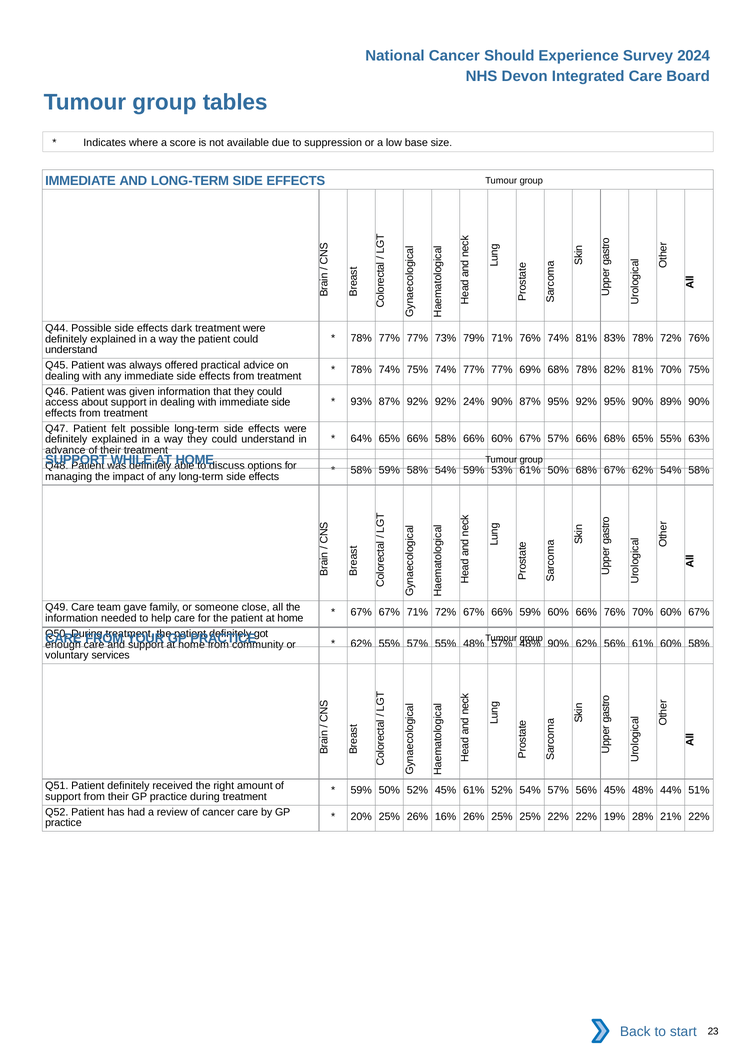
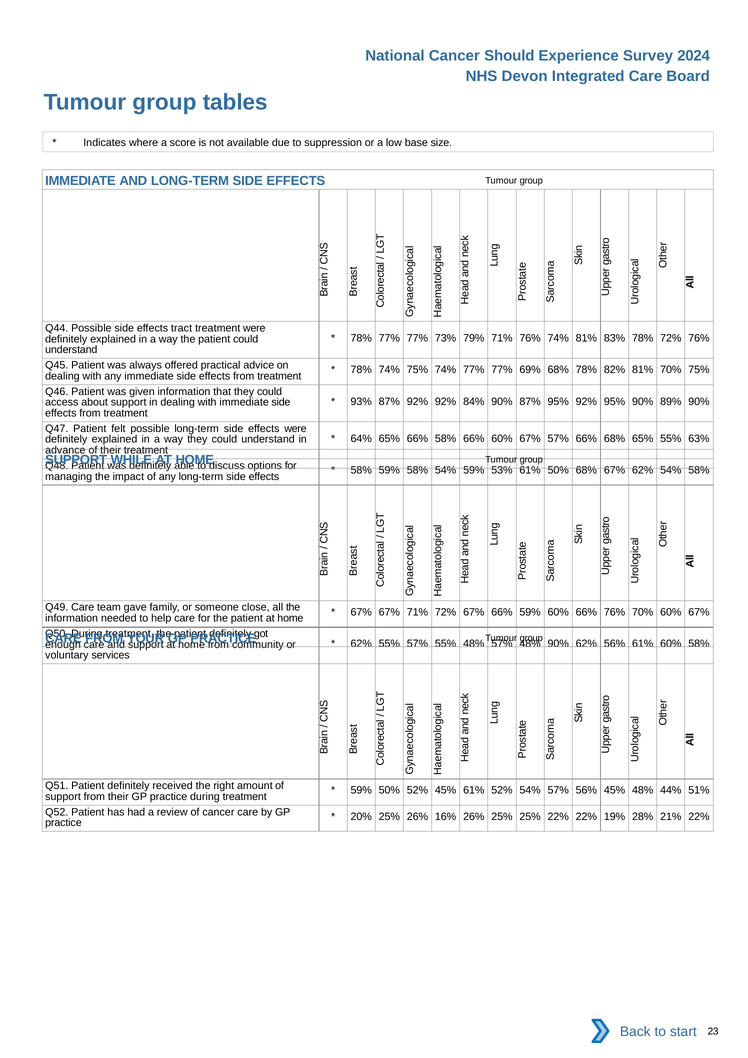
dark: dark -> tract
24%: 24% -> 84%
